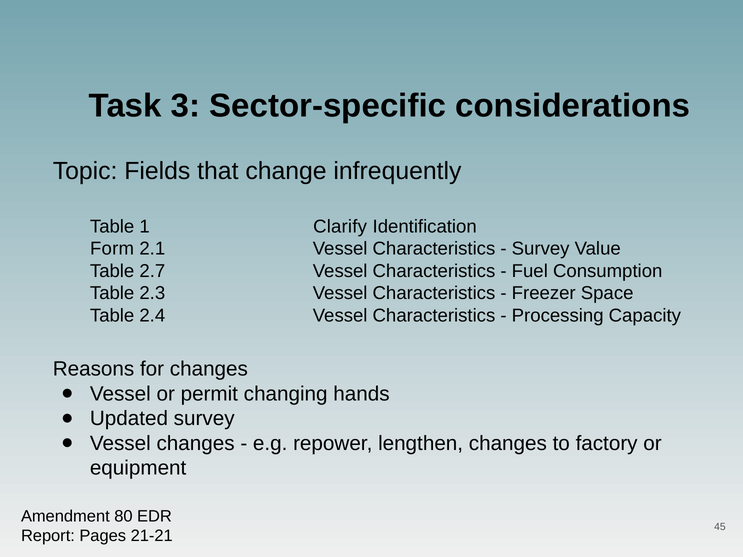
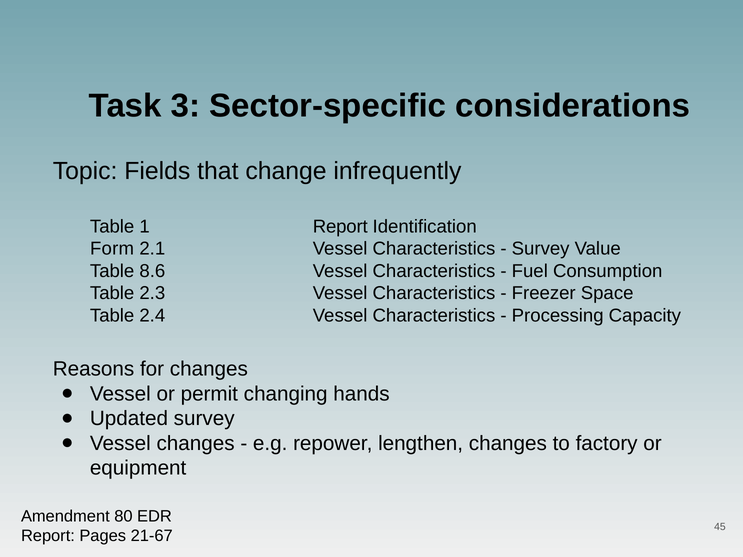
1 Clarify: Clarify -> Report
2.7: 2.7 -> 8.6
21-21: 21-21 -> 21-67
